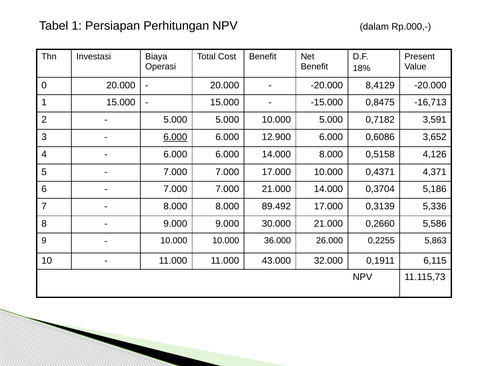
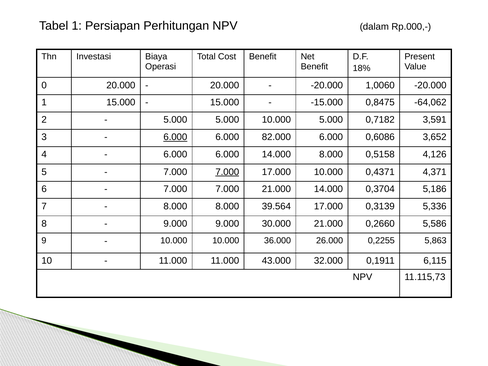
8,4129: 8,4129 -> 1,0060
-16,713: -16,713 -> -64,062
12.900: 12.900 -> 82.000
7.000 at (227, 172) underline: none -> present
89.492: 89.492 -> 39.564
